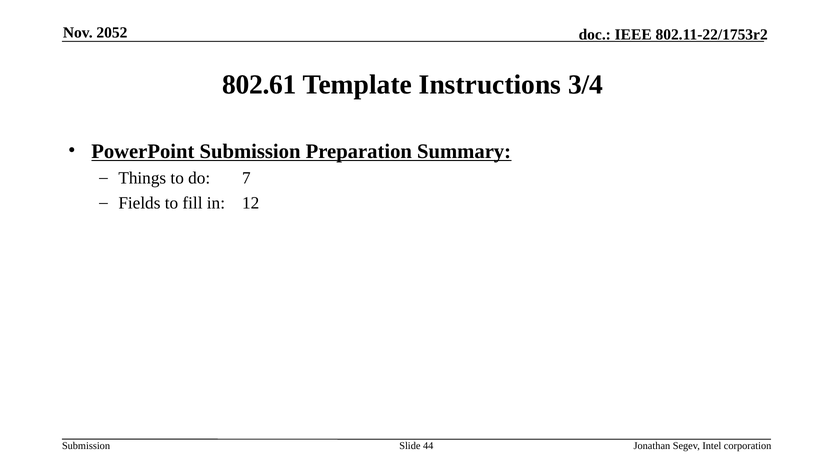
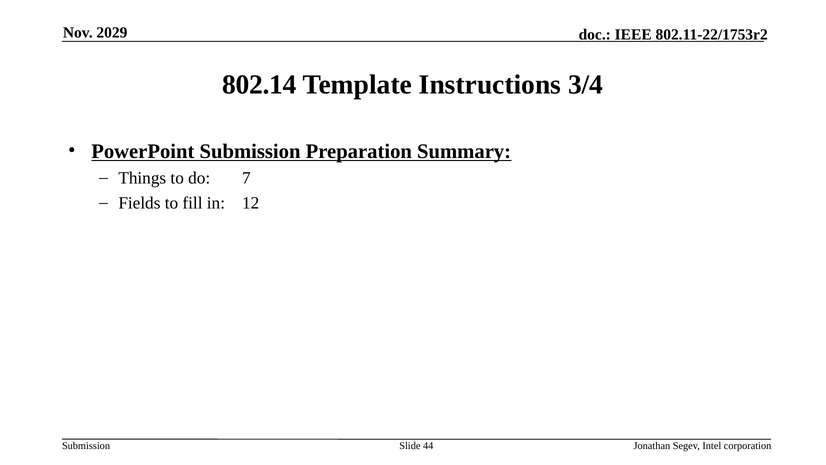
2052: 2052 -> 2029
802.61: 802.61 -> 802.14
